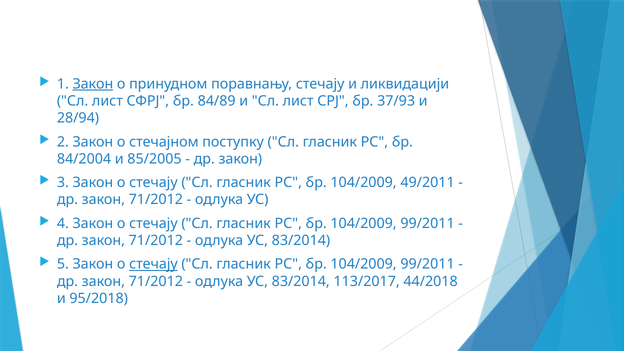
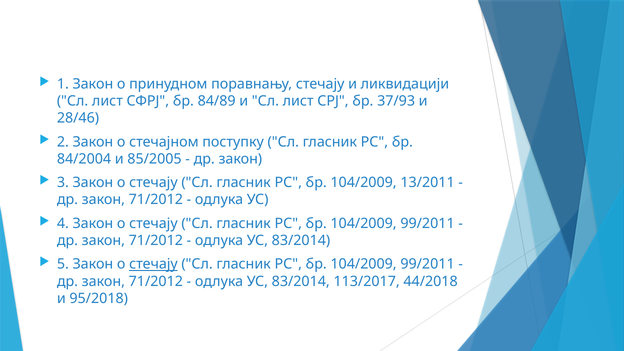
Закон at (93, 84) underline: present -> none
28/94: 28/94 -> 28/46
49/2011: 49/2011 -> 13/2011
